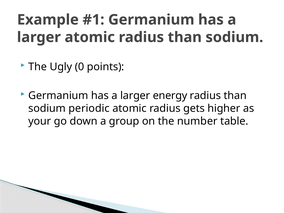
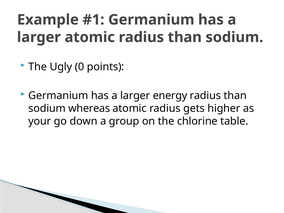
periodic: periodic -> whereas
number: number -> chlorine
